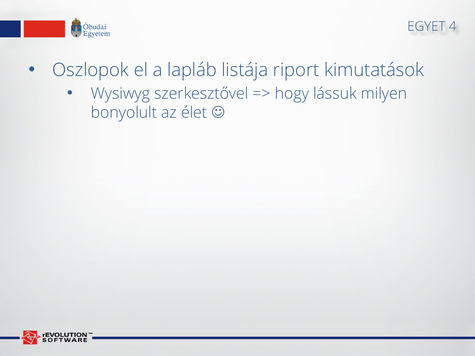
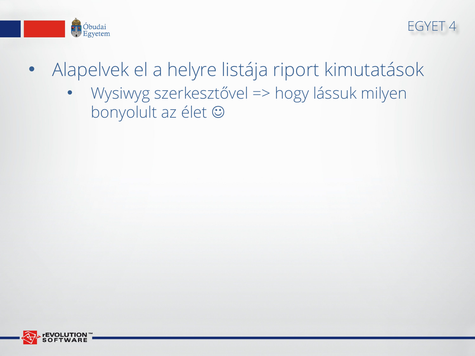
Oszlopok: Oszlopok -> Alapelvek
lapláb: lapláb -> helyre
